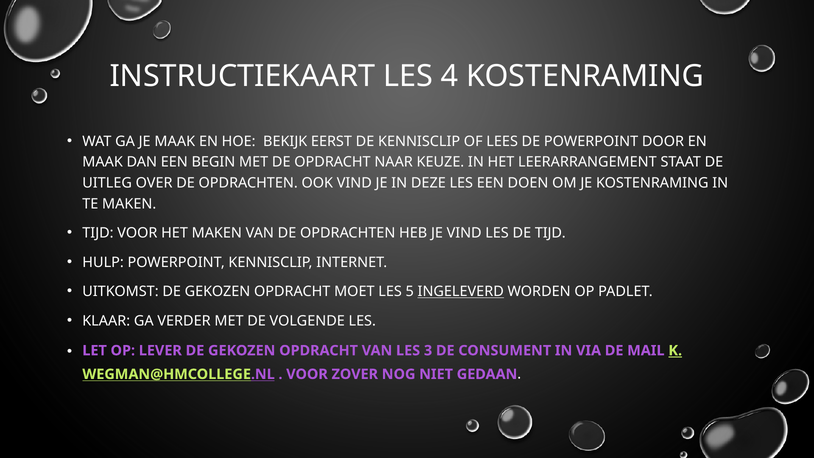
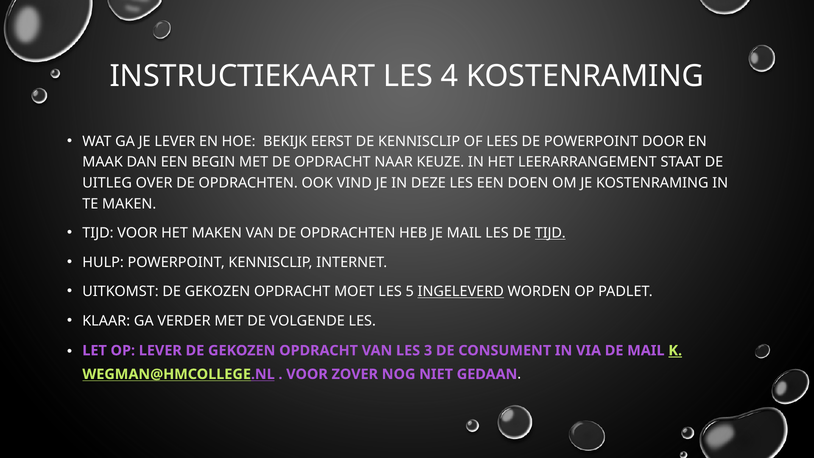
JE MAAK: MAAK -> LEVER
JE VIND: VIND -> MAIL
TIJD at (550, 233) underline: none -> present
